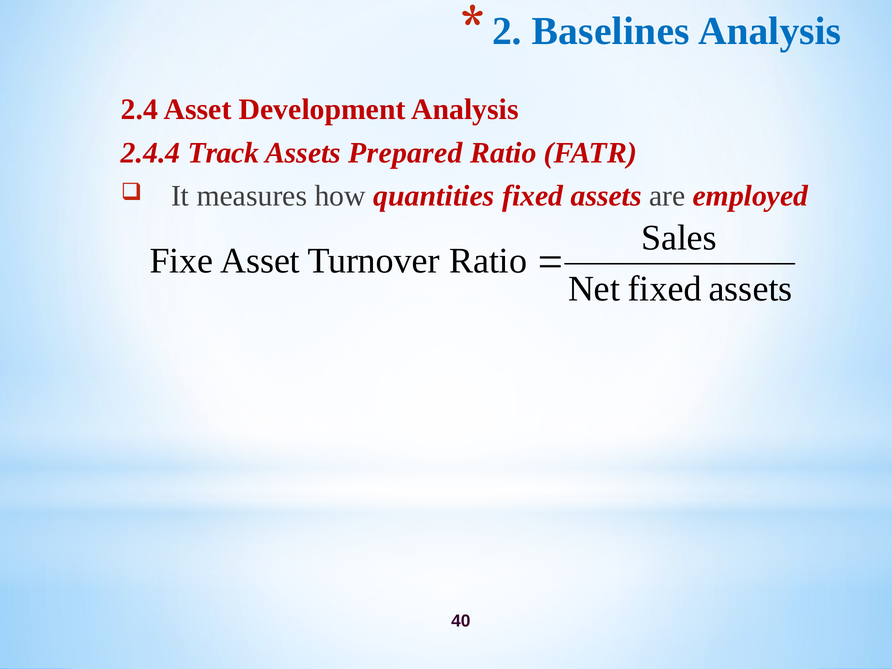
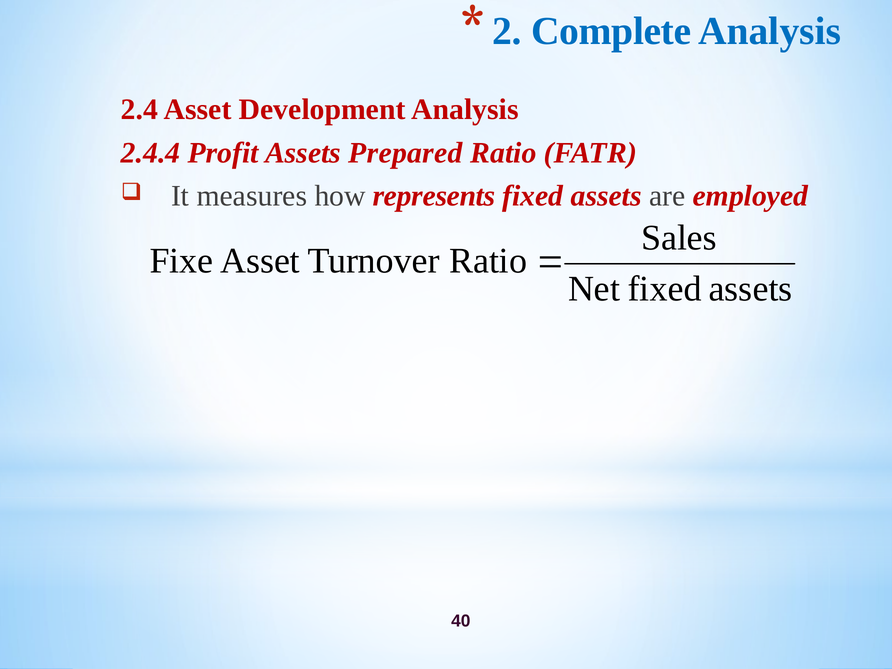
Baselines: Baselines -> Complete
Track: Track -> Profit
quantities: quantities -> represents
